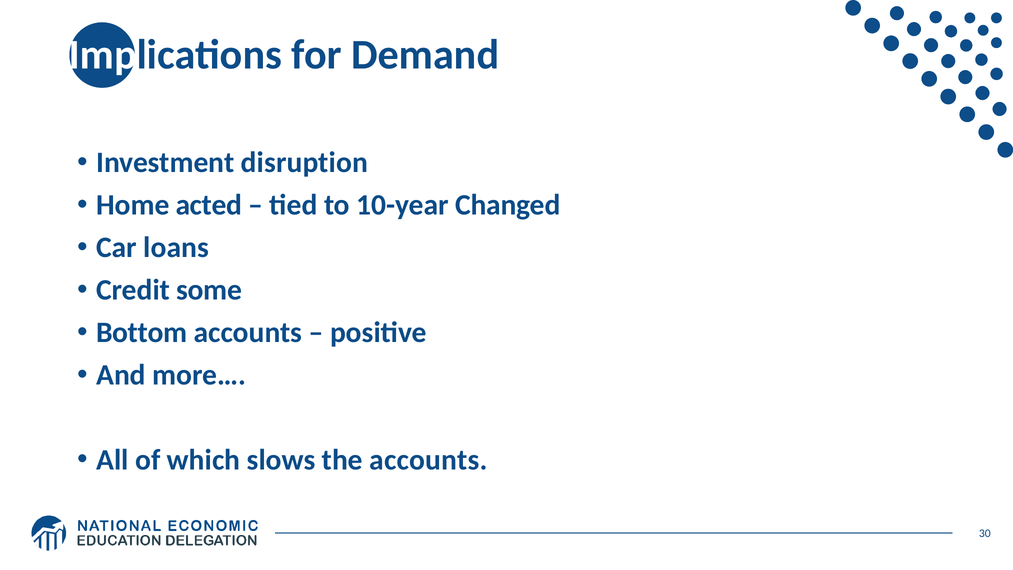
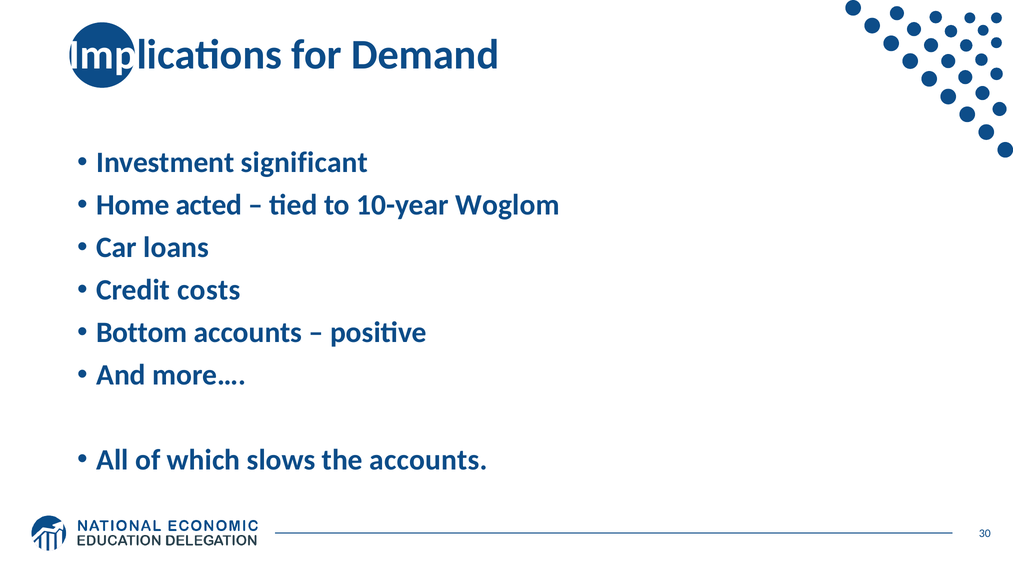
disruption: disruption -> significant
Changed: Changed -> Woglom
some: some -> costs
